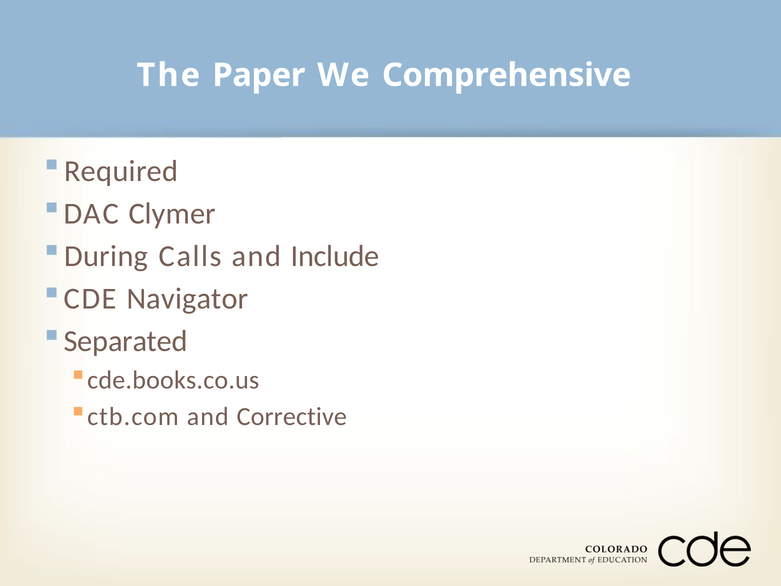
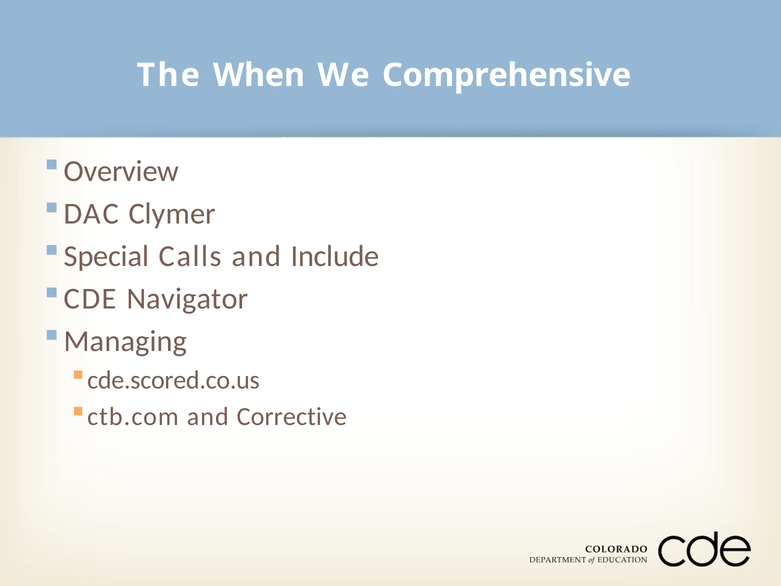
Paper: Paper -> When
Required: Required -> Overview
During: During -> Special
Separated: Separated -> Managing
cde.books.co.us: cde.books.co.us -> cde.scored.co.us
